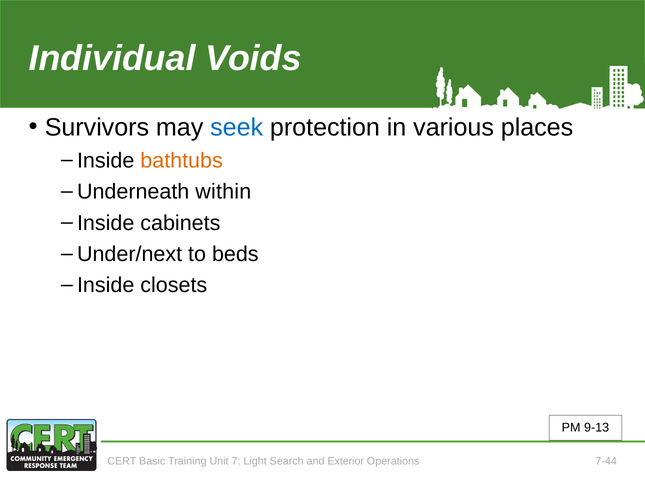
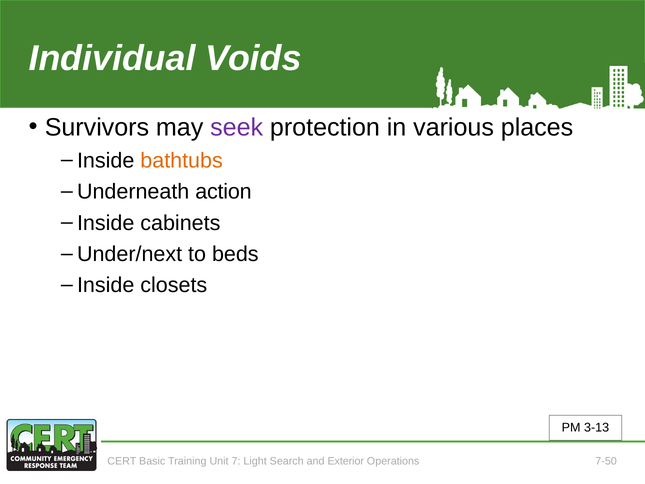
seek colour: blue -> purple
within: within -> action
9-13: 9-13 -> 3-13
7-44: 7-44 -> 7-50
